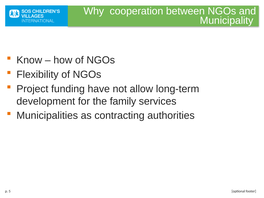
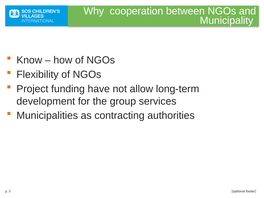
family: family -> group
